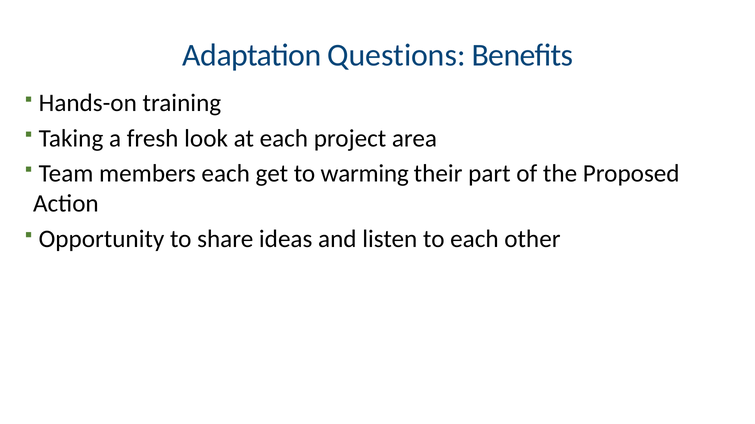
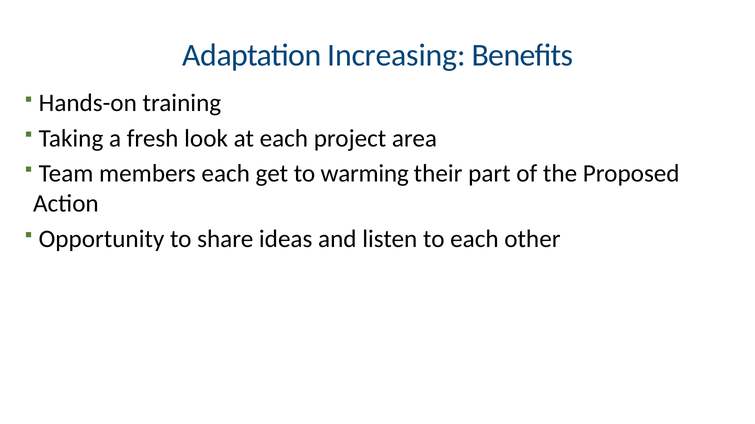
Questions: Questions -> Increasing
